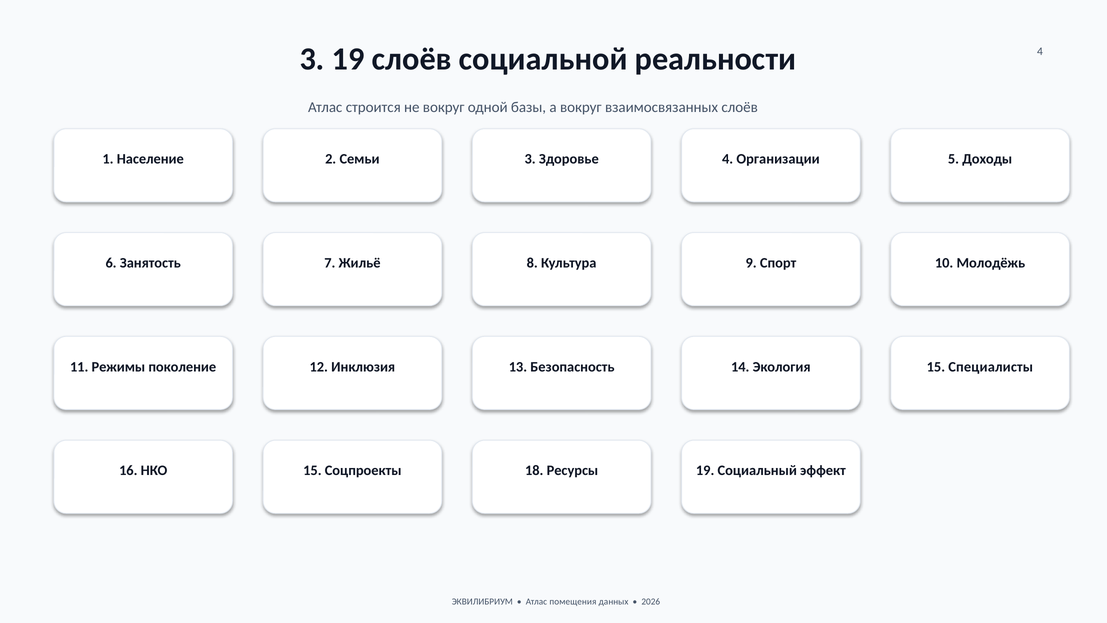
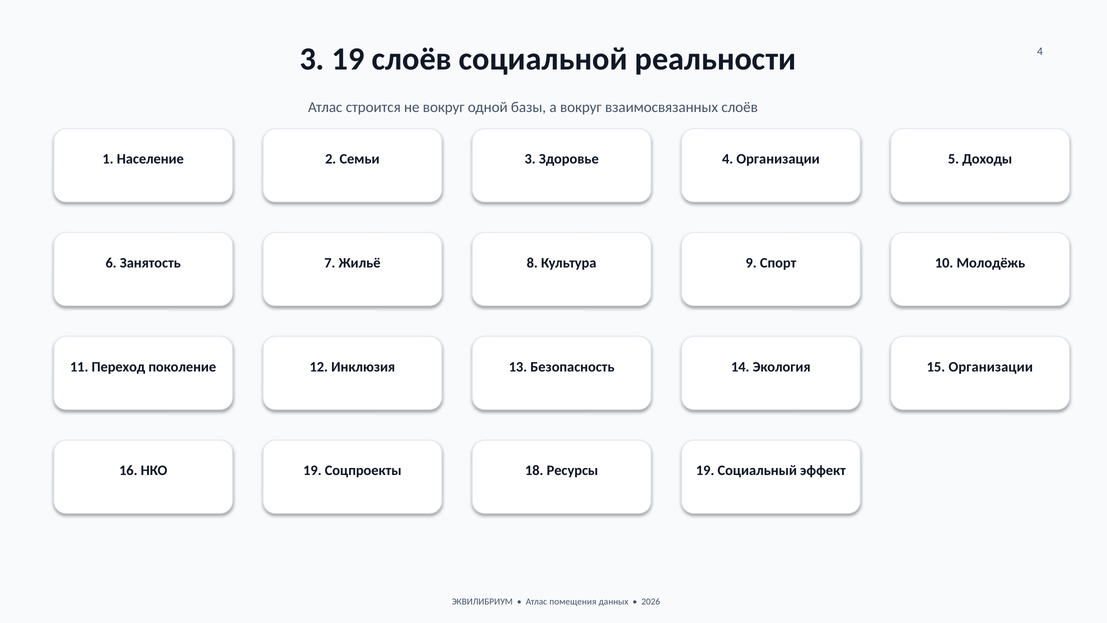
Режимы: Режимы -> Переход
15 Специалисты: Специалисты -> Организации
НКО 15: 15 -> 19
